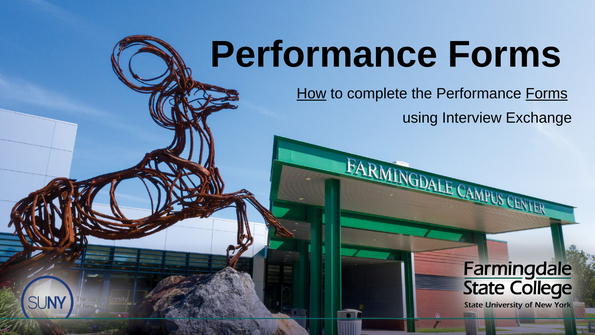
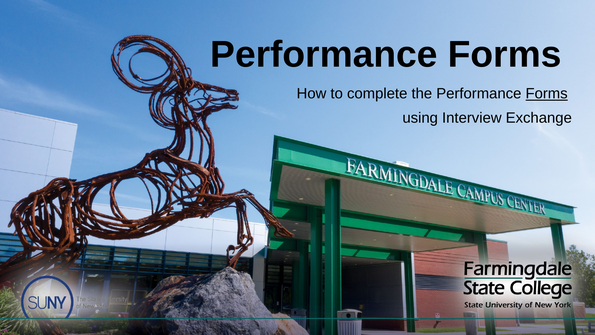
How underline: present -> none
